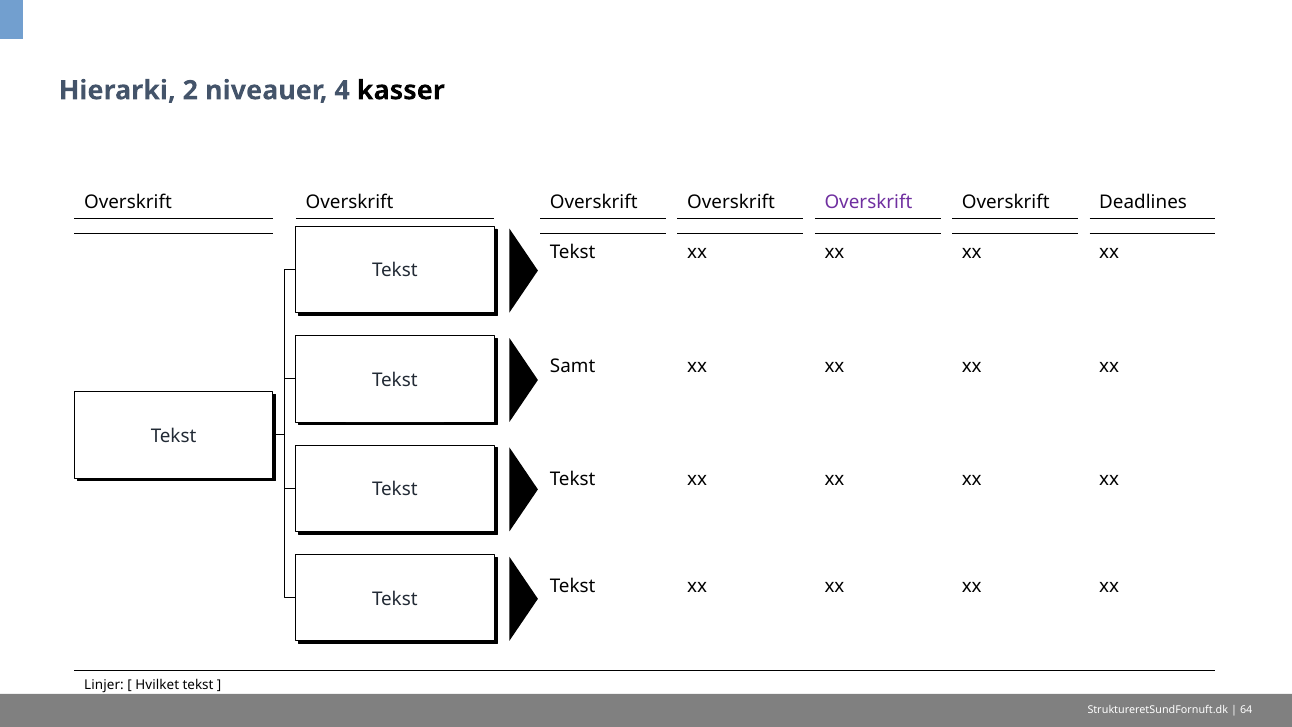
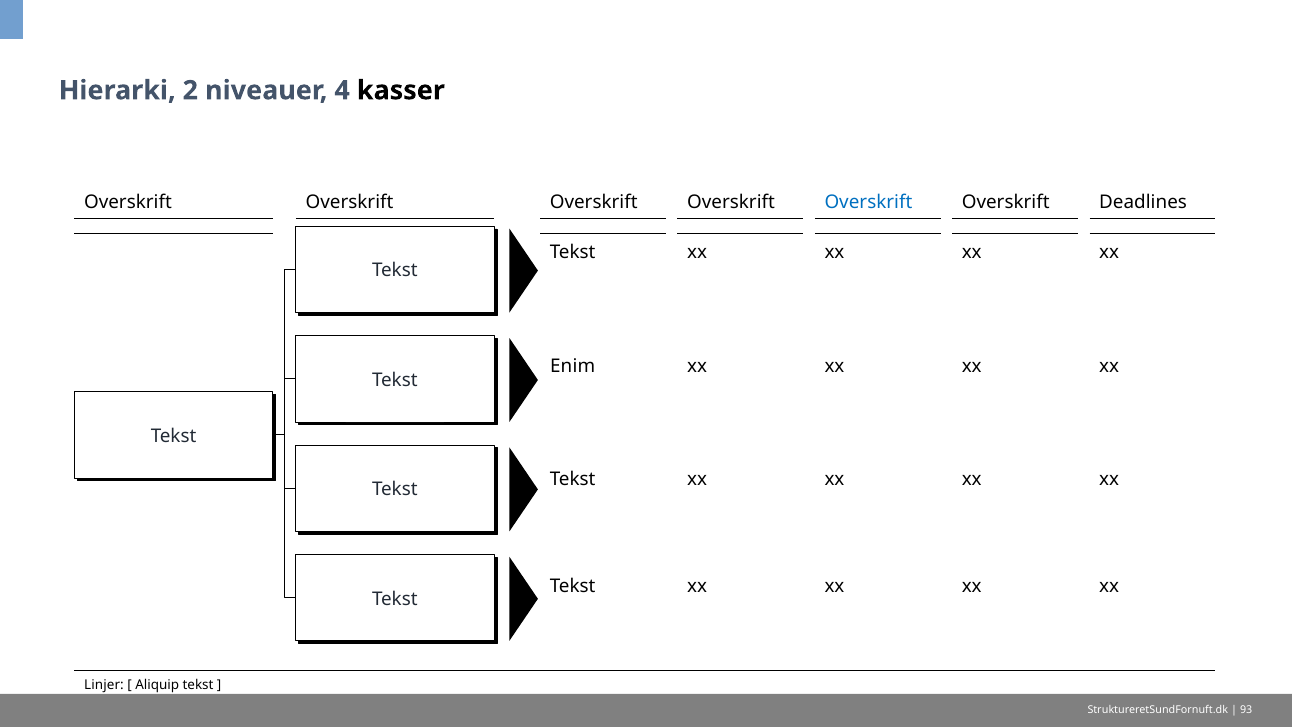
Overskrift at (868, 202) colour: purple -> blue
Samt: Samt -> Enim
Hvilket: Hvilket -> Aliquip
64: 64 -> 93
